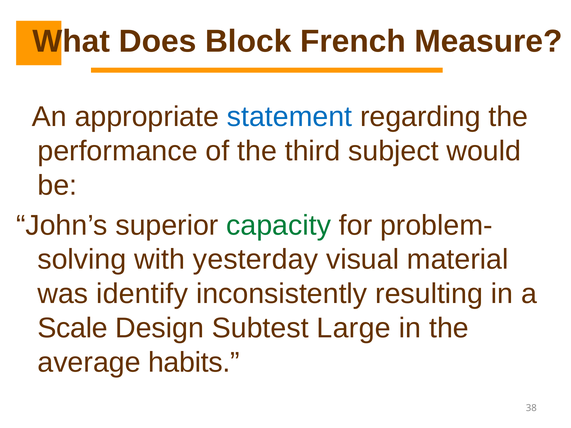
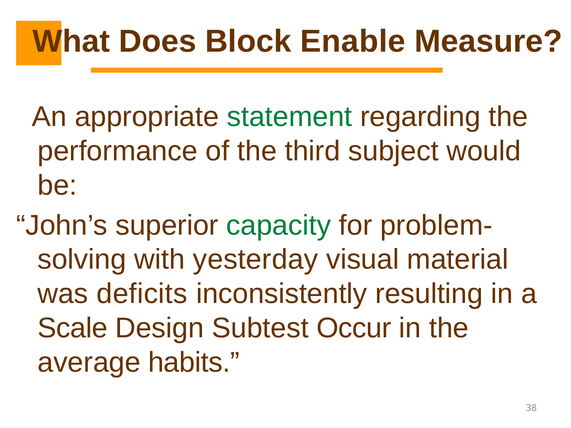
French: French -> Enable
statement colour: blue -> green
identify: identify -> deficits
Large: Large -> Occur
